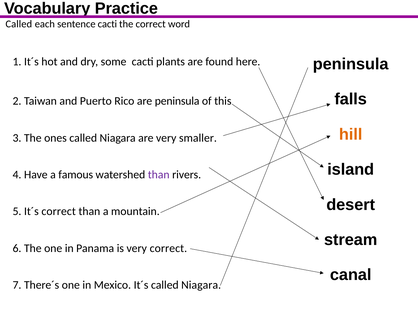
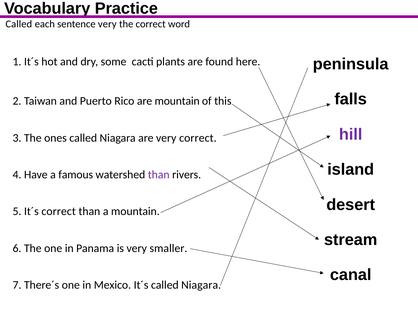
sentence cacti: cacti -> very
are peninsula: peninsula -> mountain
hill colour: orange -> purple
very smaller: smaller -> correct
very correct: correct -> smaller
